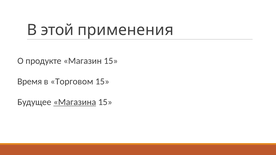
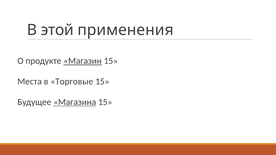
Магазин underline: none -> present
Время: Время -> Места
Торговом: Торговом -> Торговые
